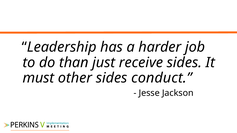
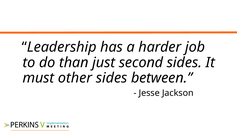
receive: receive -> second
conduct: conduct -> between
